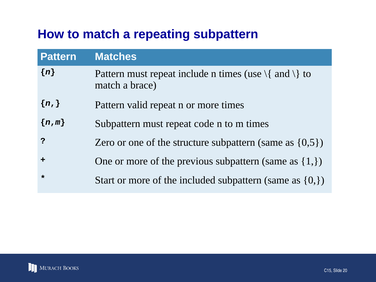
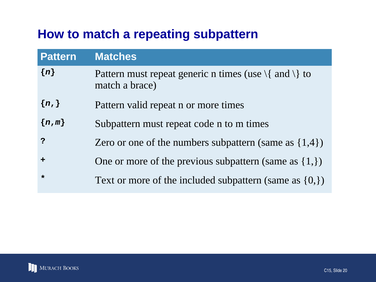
include: include -> generic
structure: structure -> numbers
0,5: 0,5 -> 1,4
Start: Start -> Text
